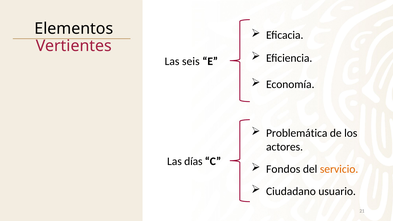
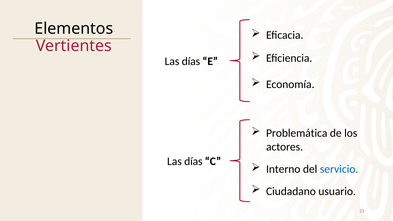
seis at (191, 61): seis -> días
Fondos: Fondos -> Interno
servicio colour: orange -> blue
